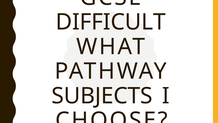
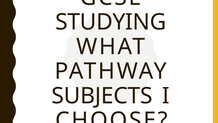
DIFFICULT: DIFFICULT -> STUDYING
